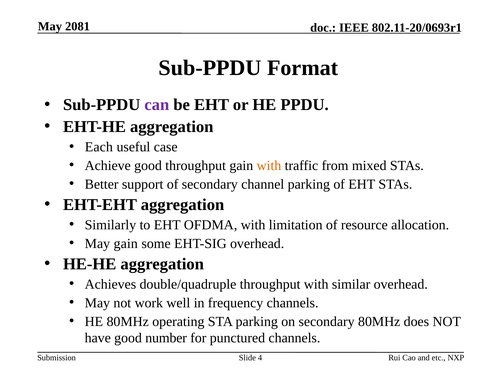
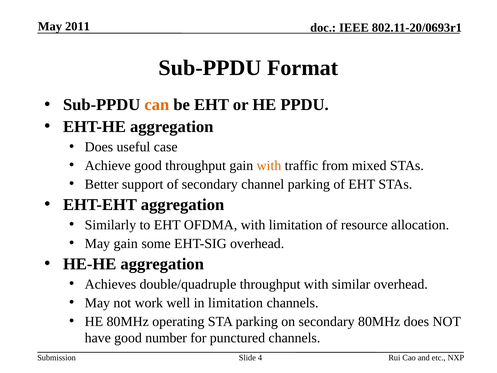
2081: 2081 -> 2011
can colour: purple -> orange
Each at (99, 147): Each -> Does
in frequency: frequency -> limitation
